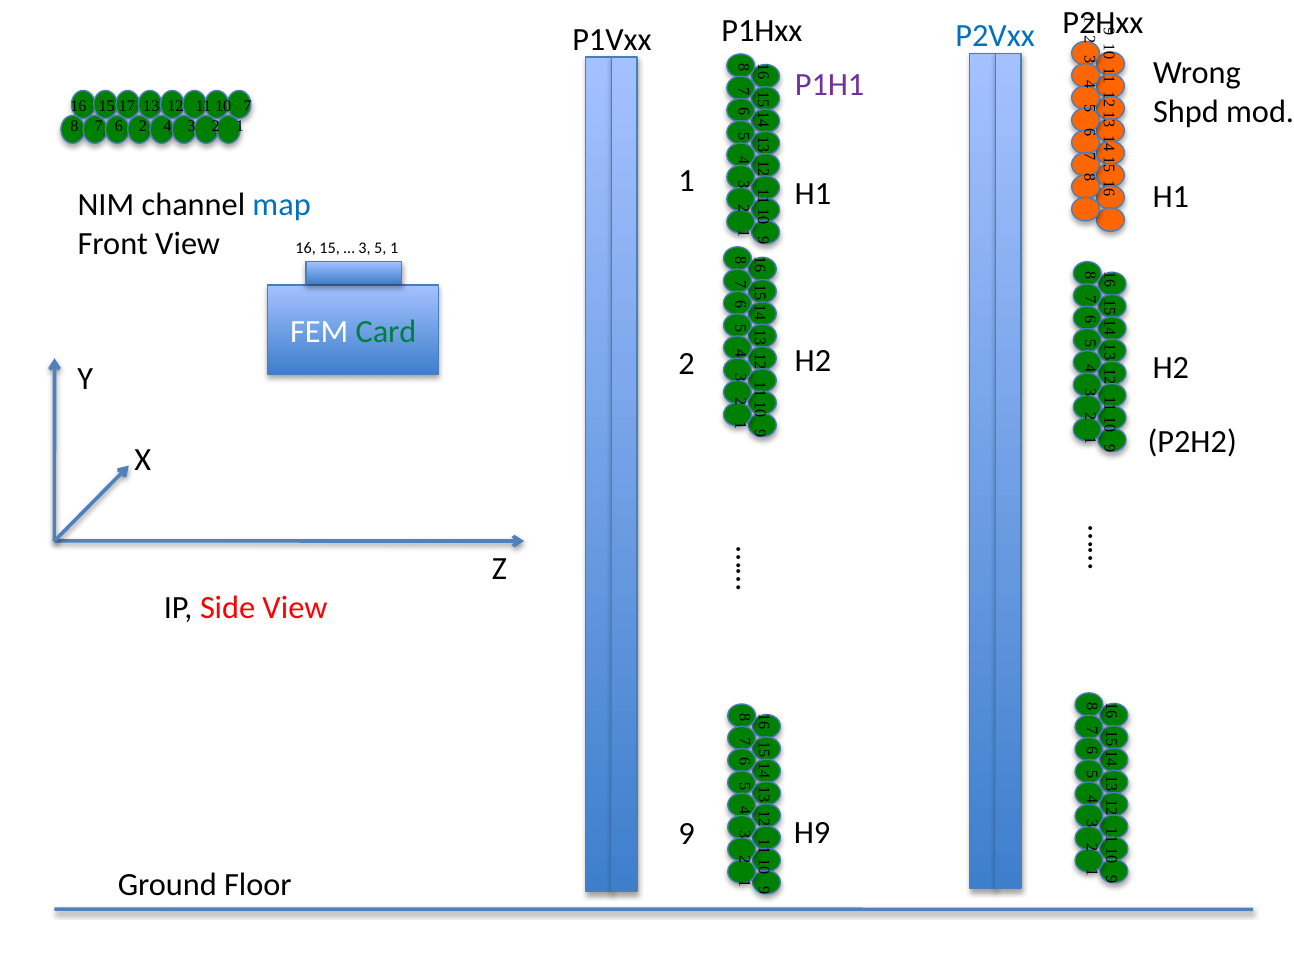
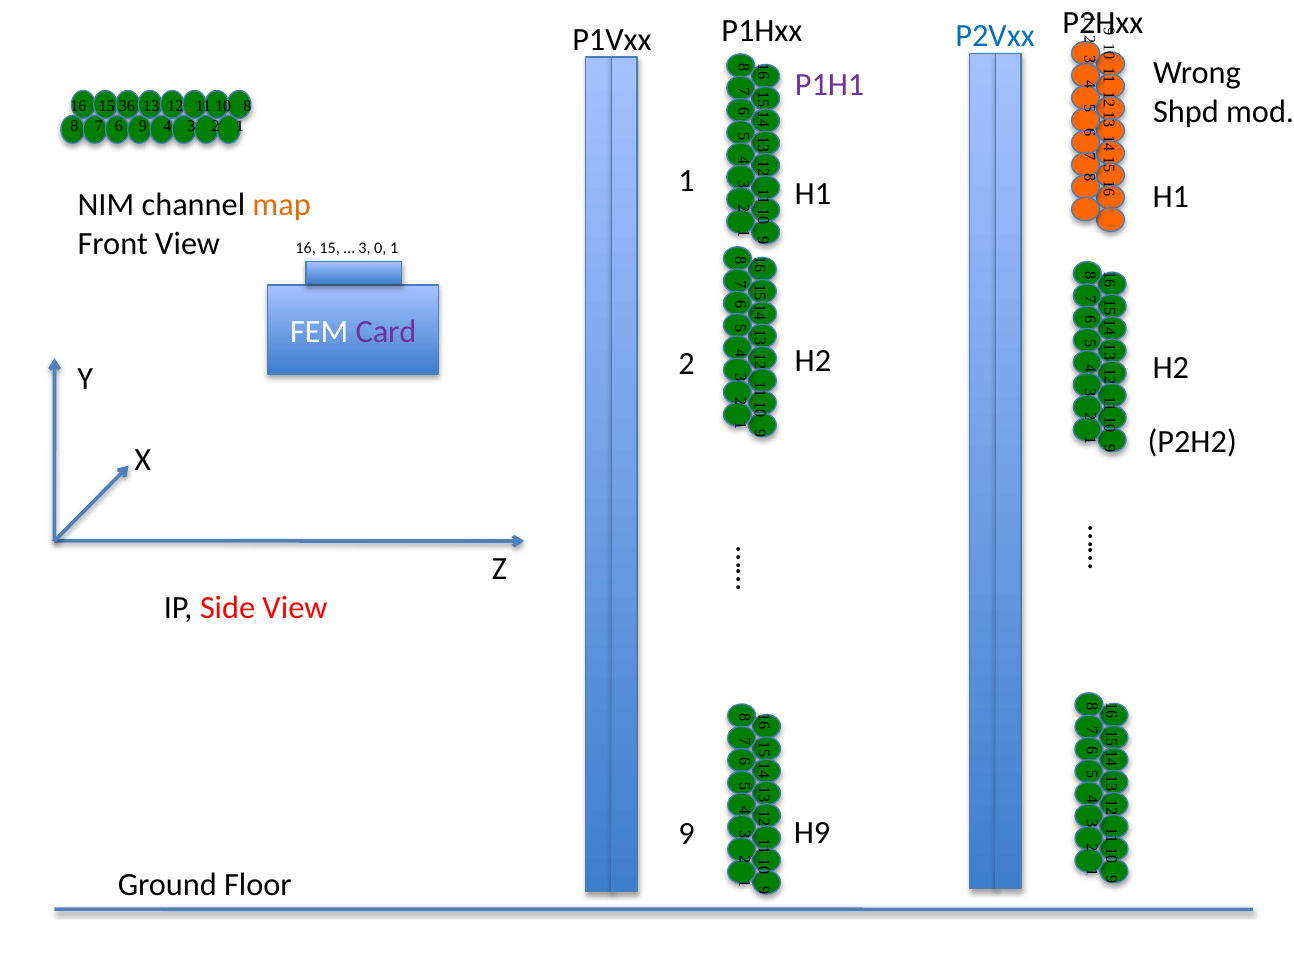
17: 17 -> 36
10 7: 7 -> 8
6 2: 2 -> 9
map colour: blue -> orange
3 5: 5 -> 0
Card colour: green -> purple
